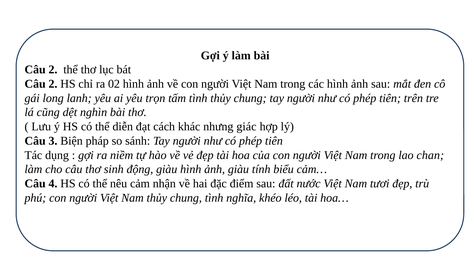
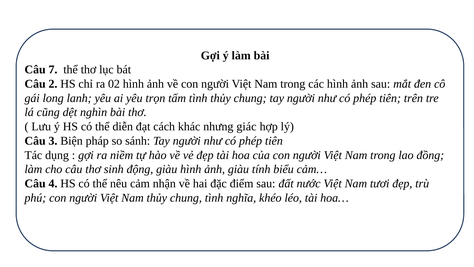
2 at (53, 70): 2 -> 7
chan: chan -> đồng
